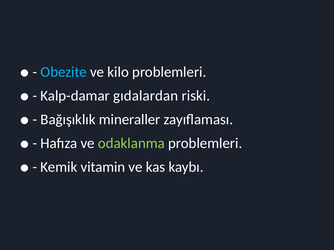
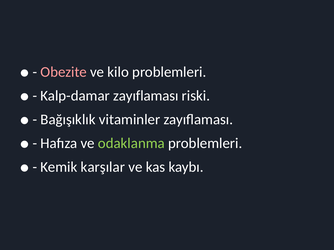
Obezite colour: light blue -> pink
Kalp-damar gıdalardan: gıdalardan -> zayıflaması
mineraller: mineraller -> vitaminler
vitamin: vitamin -> karşılar
